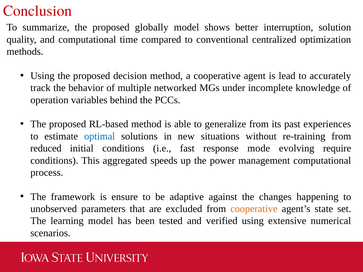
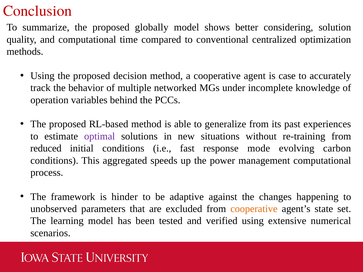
interruption: interruption -> considering
lead: lead -> case
optimal colour: blue -> purple
require: require -> carbon
ensure: ensure -> hinder
